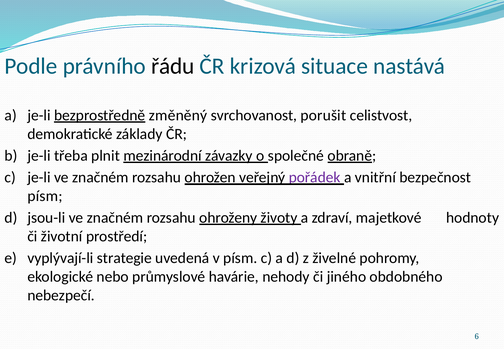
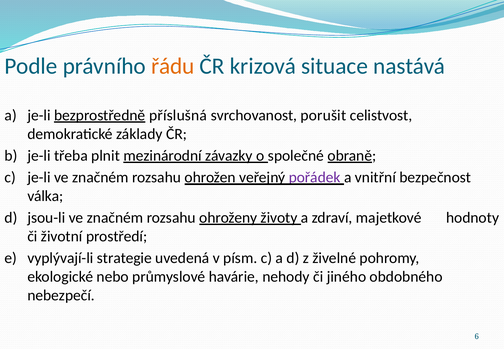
řádu colour: black -> orange
změněný: změněný -> příslušná
písm at (45, 196): písm -> válka
